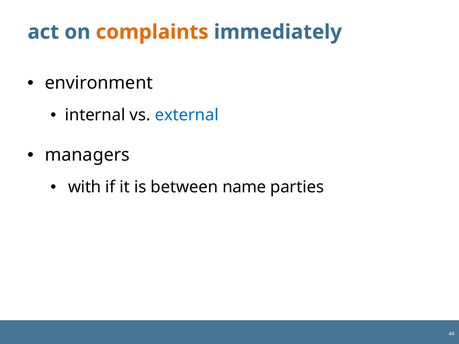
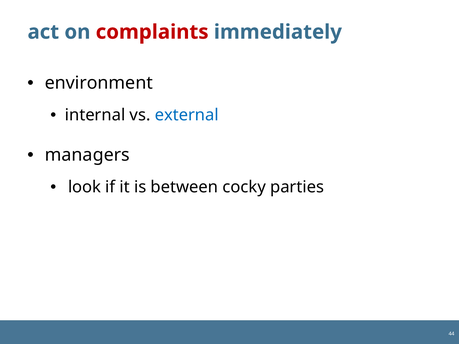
complaints colour: orange -> red
with: with -> look
name: name -> cocky
